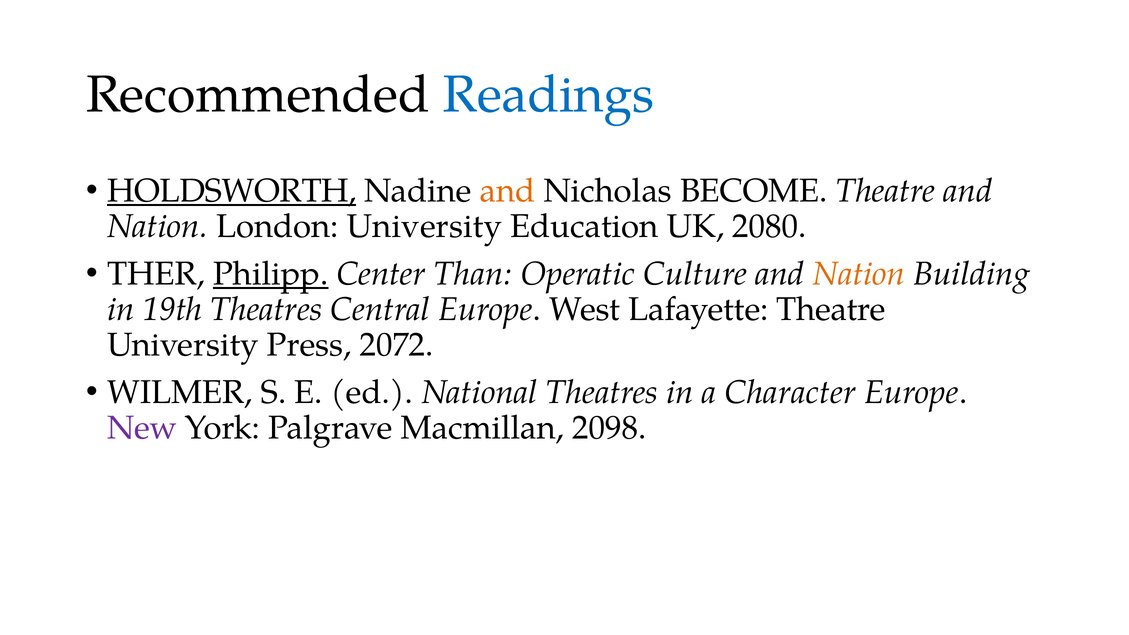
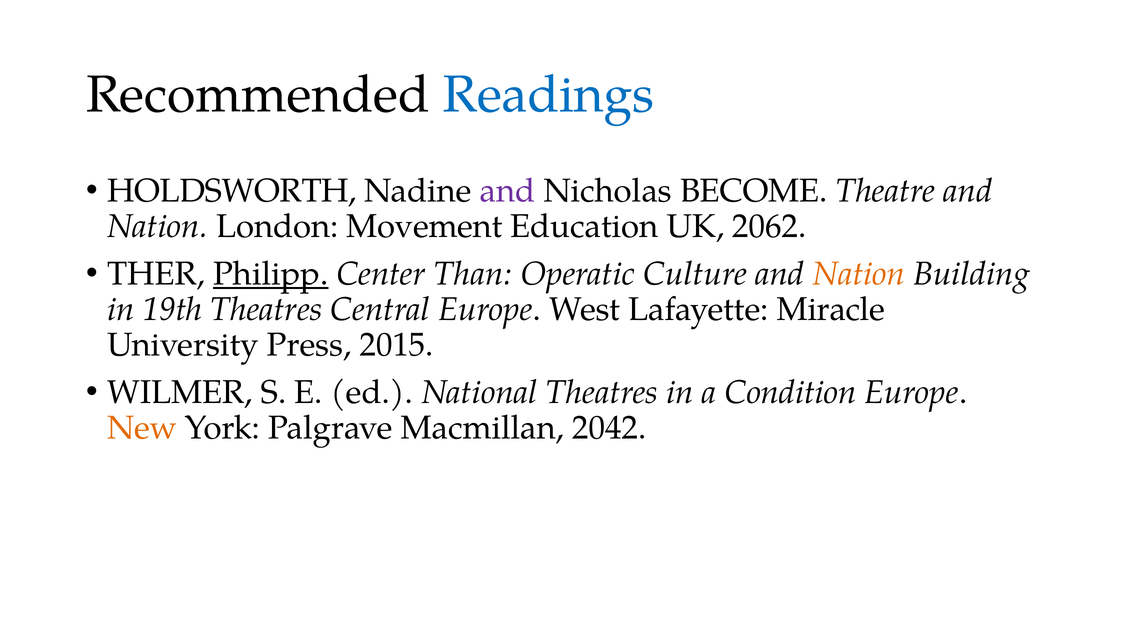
HOLDSWORTH underline: present -> none
and at (508, 191) colour: orange -> purple
London University: University -> Movement
2080: 2080 -> 2062
Lafayette Theatre: Theatre -> Miracle
2072: 2072 -> 2015
Character: Character -> Condition
New colour: purple -> orange
2098: 2098 -> 2042
